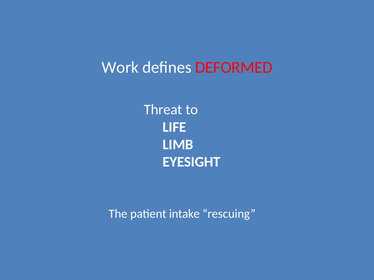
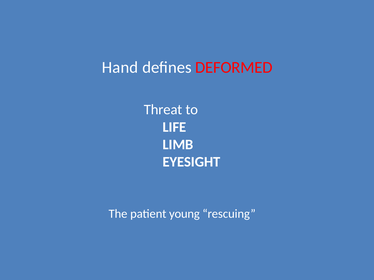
Work: Work -> Hand
intake: intake -> young
